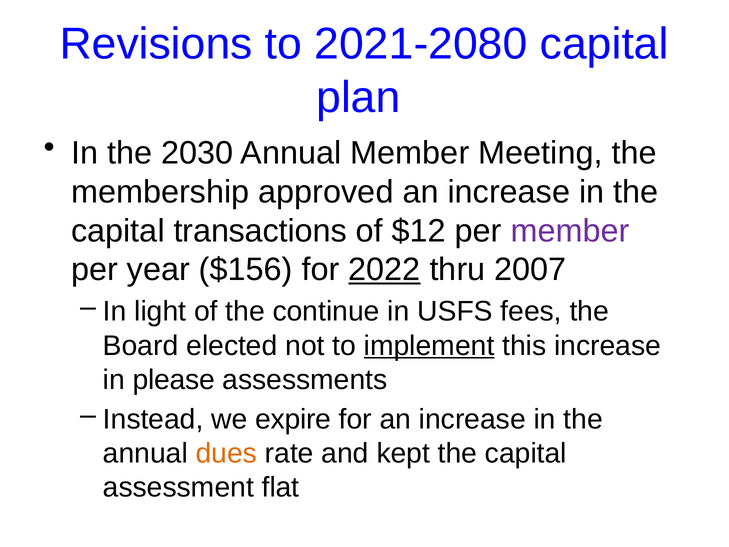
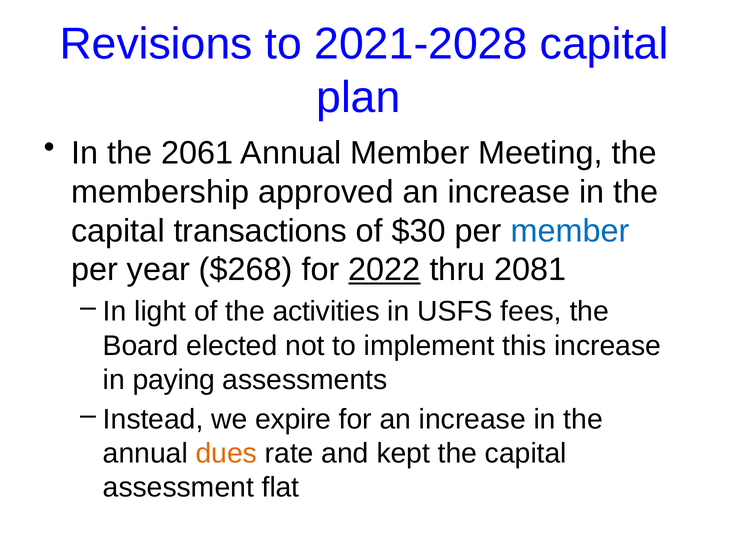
2021-2080: 2021-2080 -> 2021-2028
2030: 2030 -> 2061
$12: $12 -> $30
member at (570, 231) colour: purple -> blue
$156: $156 -> $268
2007: 2007 -> 2081
continue: continue -> activities
implement underline: present -> none
please: please -> paying
